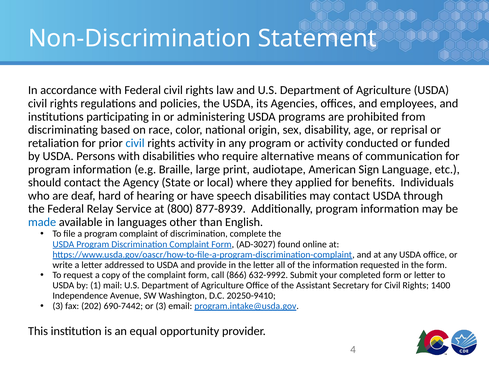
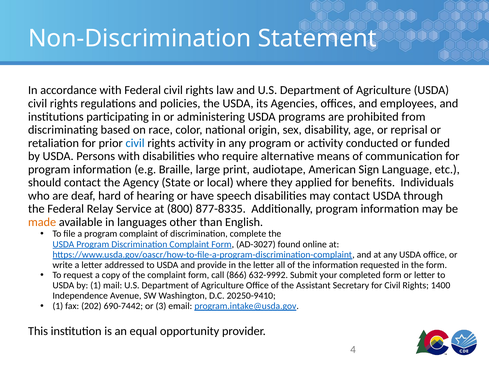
877-8939: 877-8939 -> 877-8335
made colour: blue -> orange
3 at (58, 307): 3 -> 1
